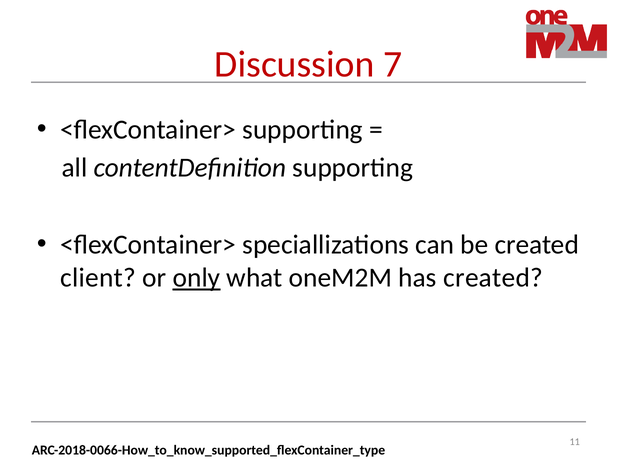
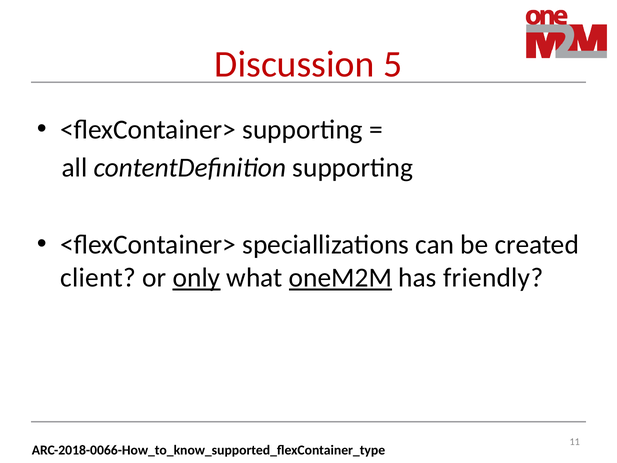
7: 7 -> 5
oneM2M underline: none -> present
has created: created -> friendly
